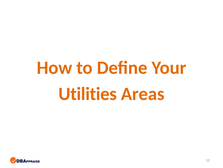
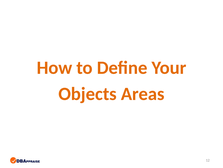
Utilities: Utilities -> Objects
